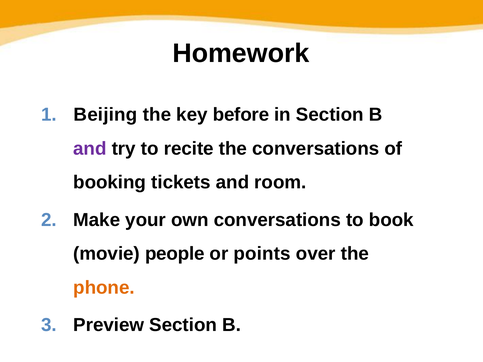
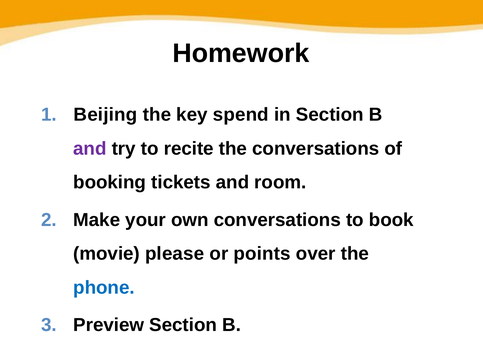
before: before -> spend
people: people -> please
phone colour: orange -> blue
